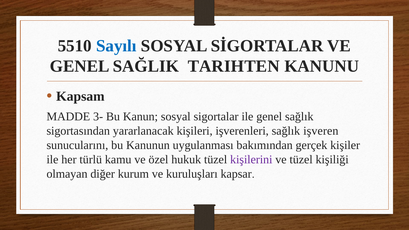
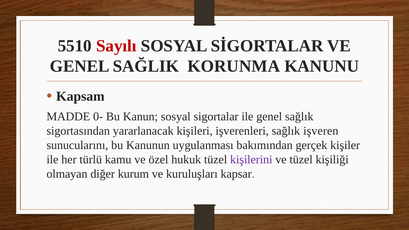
Sayılı colour: blue -> red
TARIHTEN: TARIHTEN -> KORUNMA
3-: 3- -> 0-
